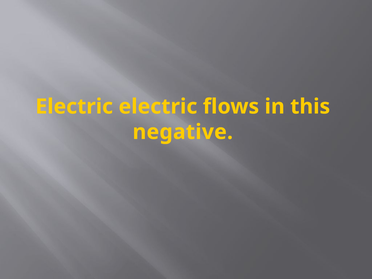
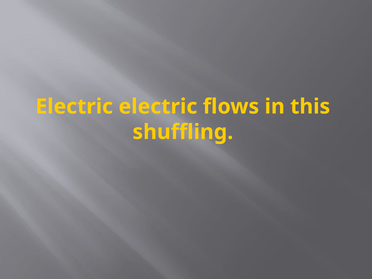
negative: negative -> shuffling
